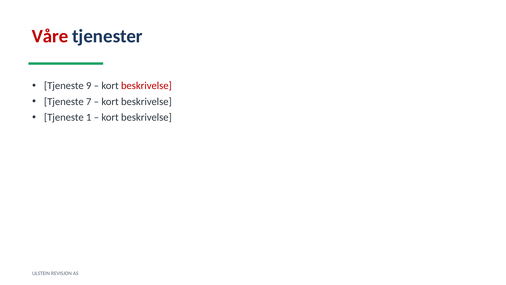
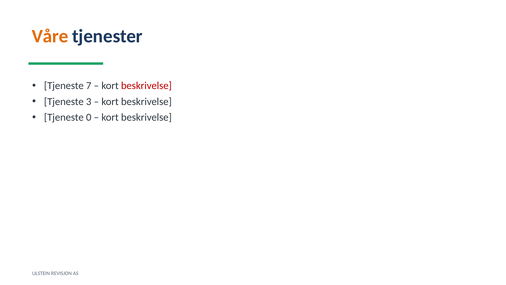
Våre colour: red -> orange
9: 9 -> 7
7: 7 -> 3
1: 1 -> 0
